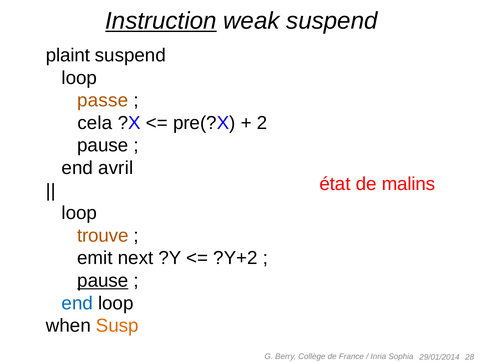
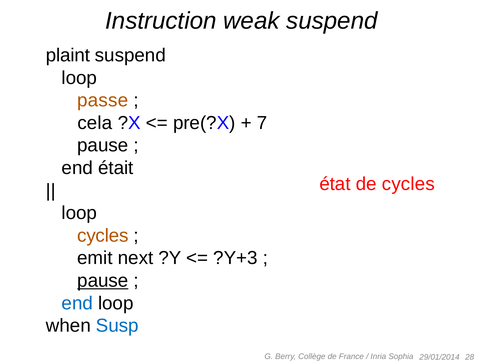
Instruction underline: present -> none
2: 2 -> 7
avril: avril -> était
de malins: malins -> cycles
trouve at (103, 236): trouve -> cycles
?Y+2: ?Y+2 -> ?Y+3
Susp colour: orange -> blue
